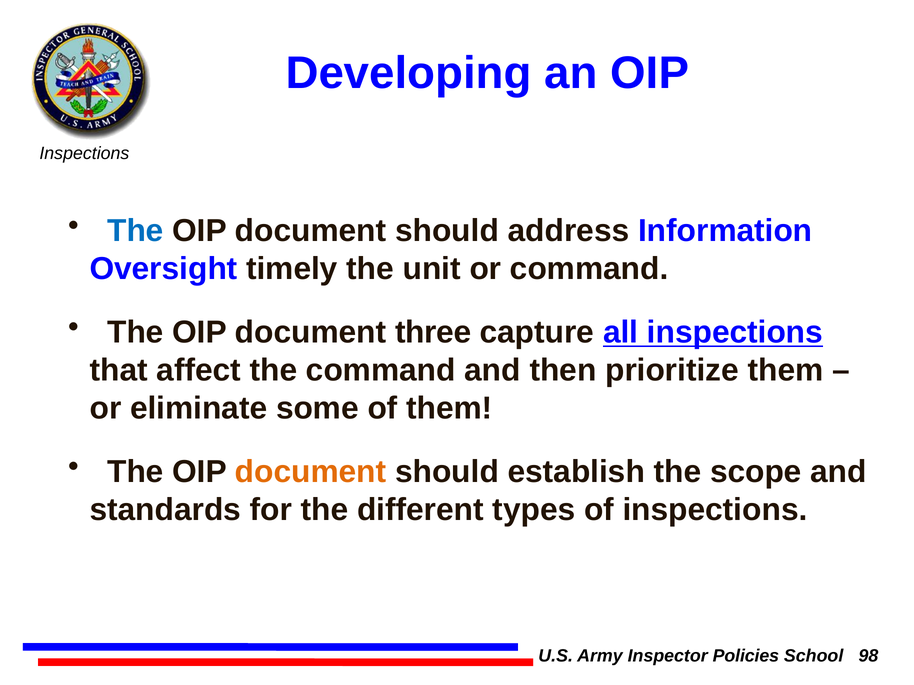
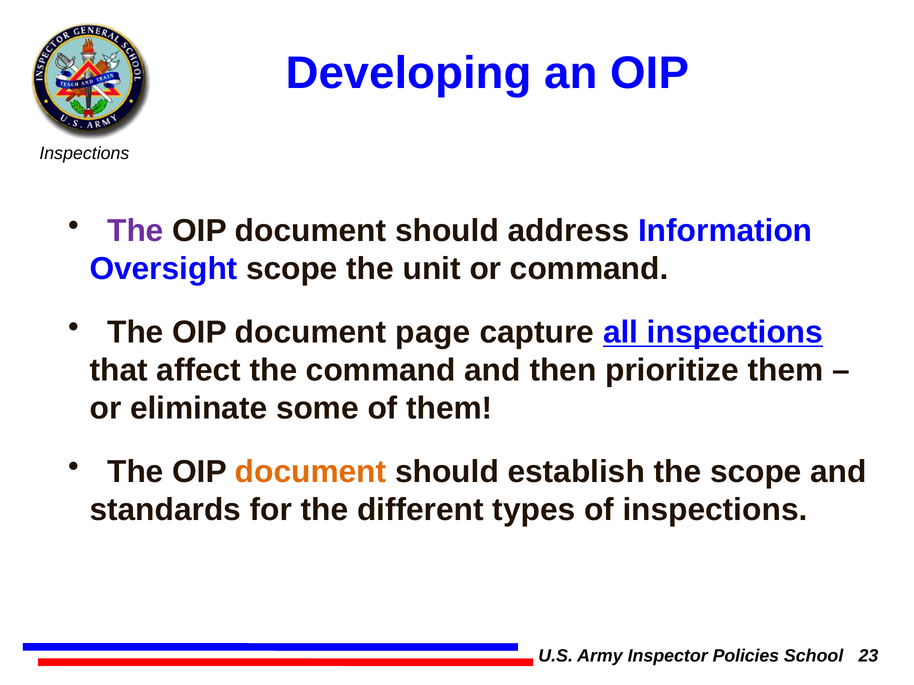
The at (135, 231) colour: blue -> purple
Oversight timely: timely -> scope
three: three -> page
98: 98 -> 23
